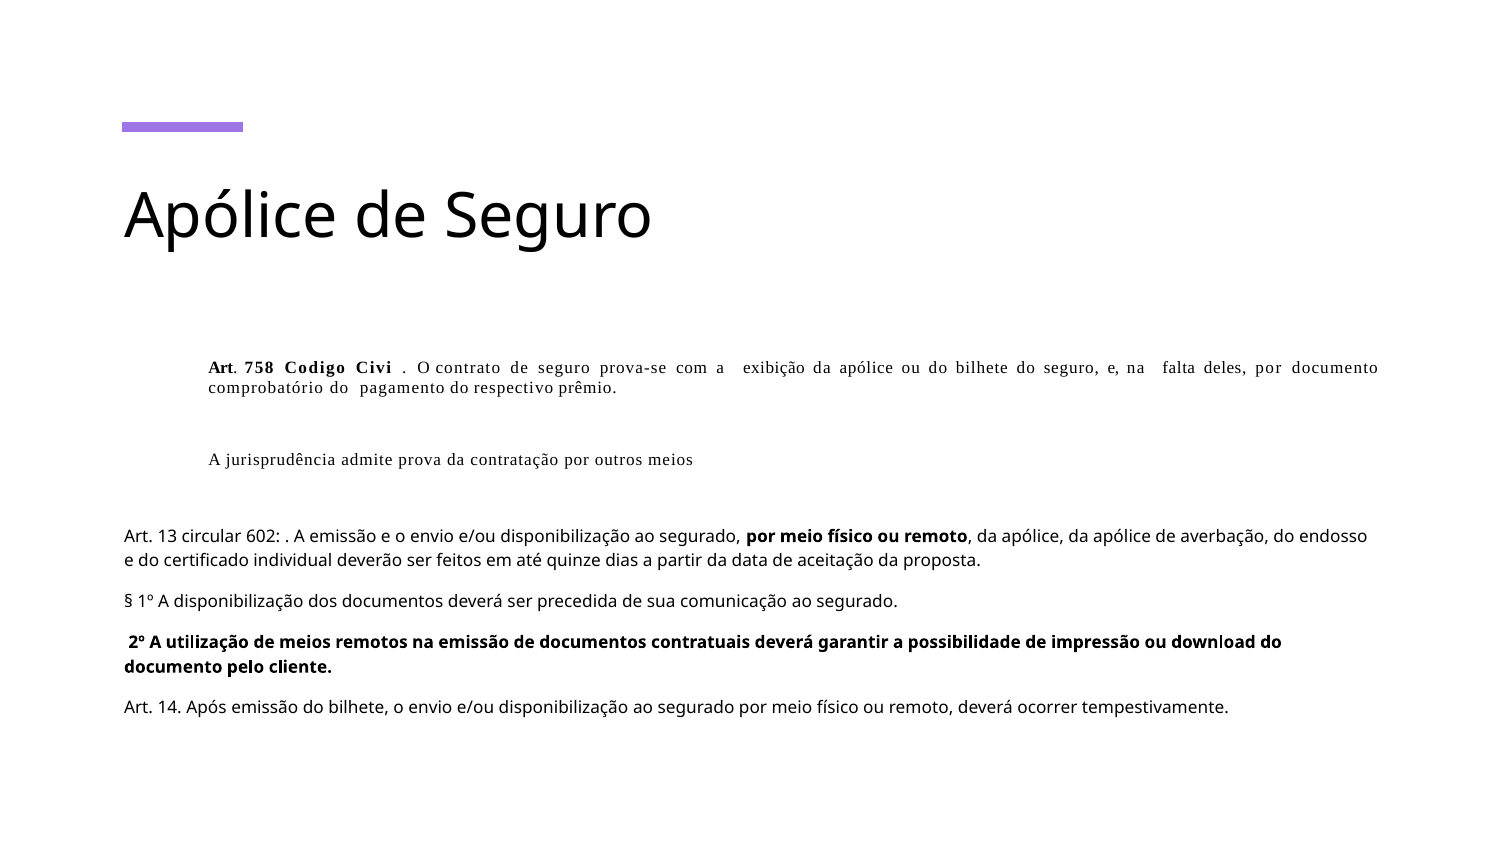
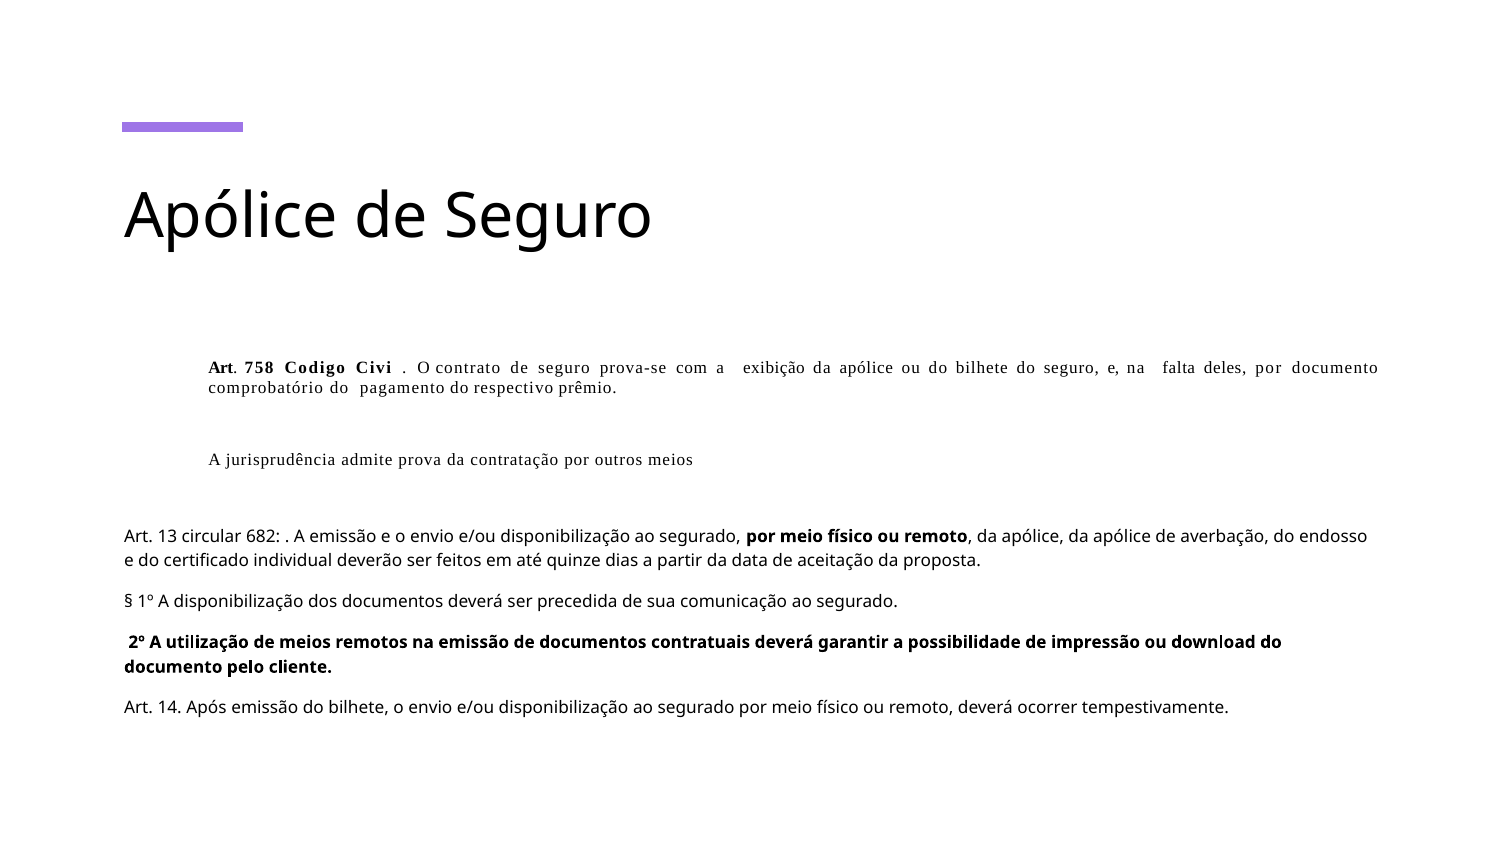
602: 602 -> 682
